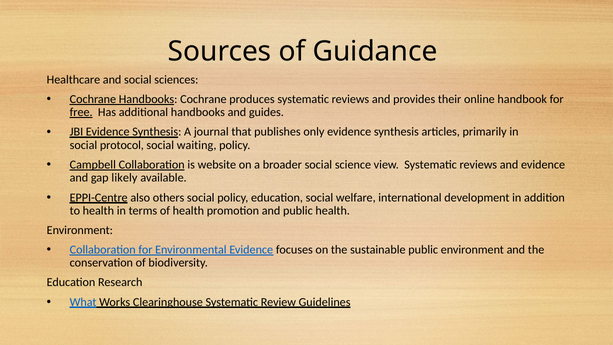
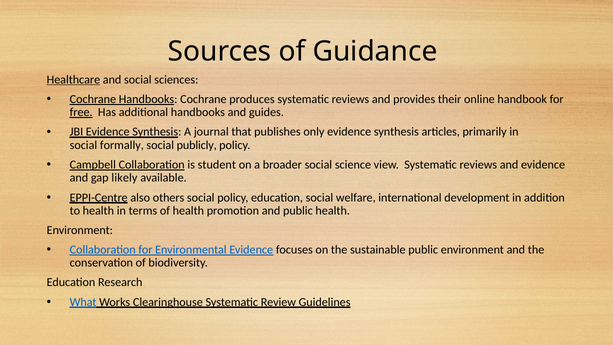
Healthcare underline: none -> present
protocol: protocol -> formally
waiting: waiting -> publicly
website: website -> student
